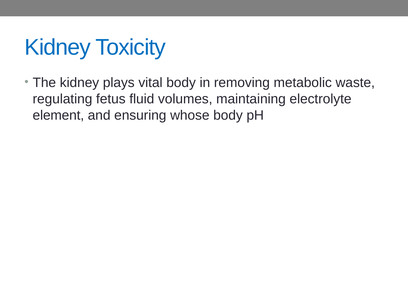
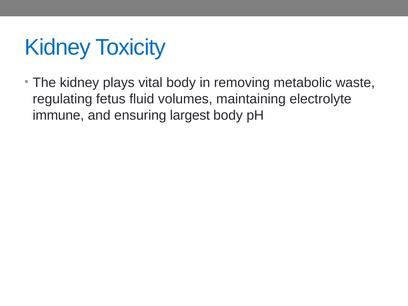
element: element -> immune
whose: whose -> largest
